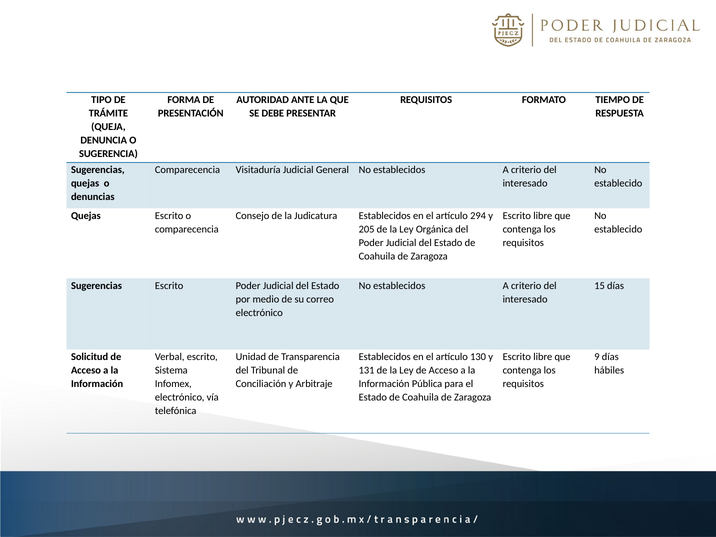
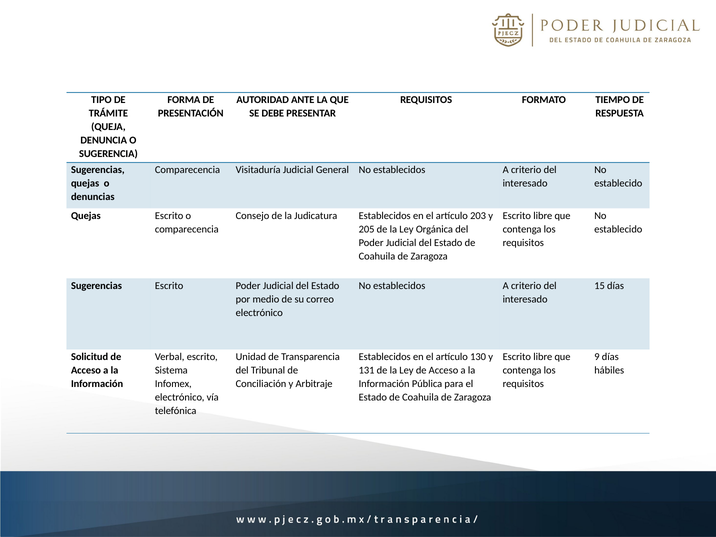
294: 294 -> 203
